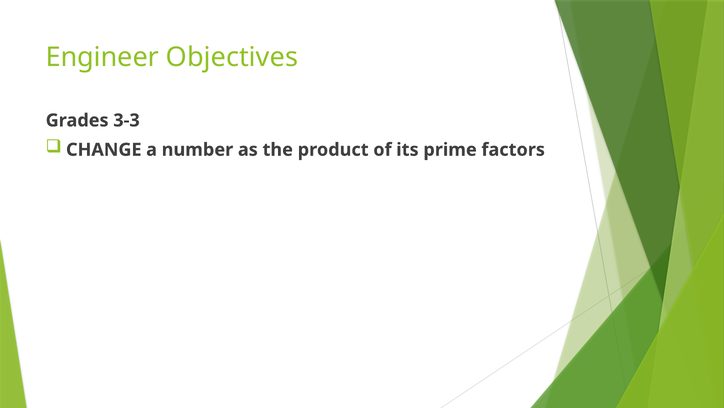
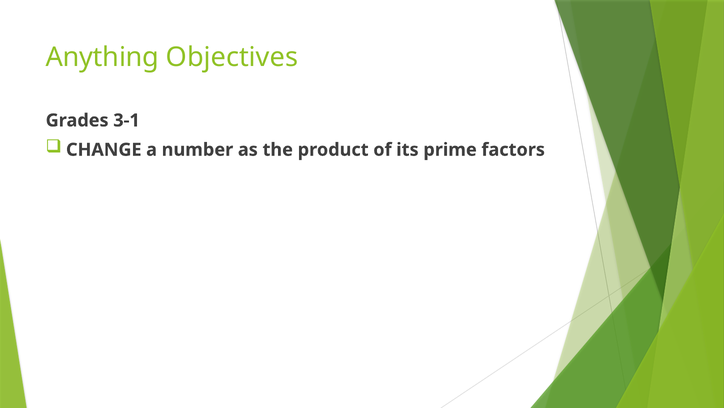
Engineer: Engineer -> Anything
3-3: 3-3 -> 3-1
